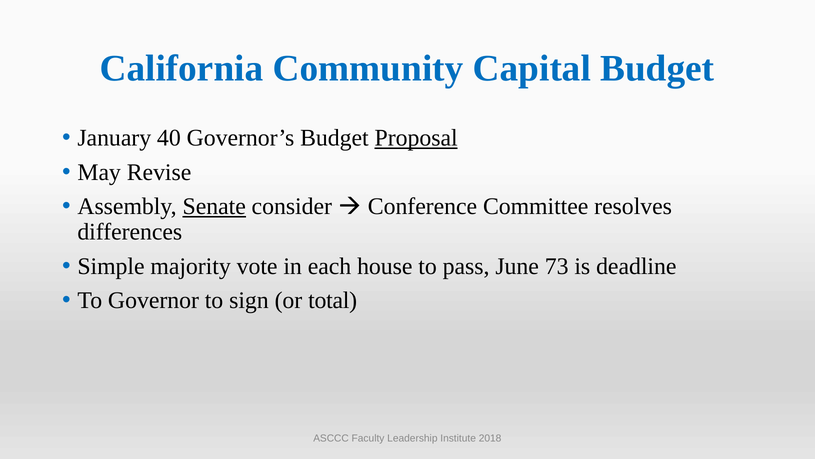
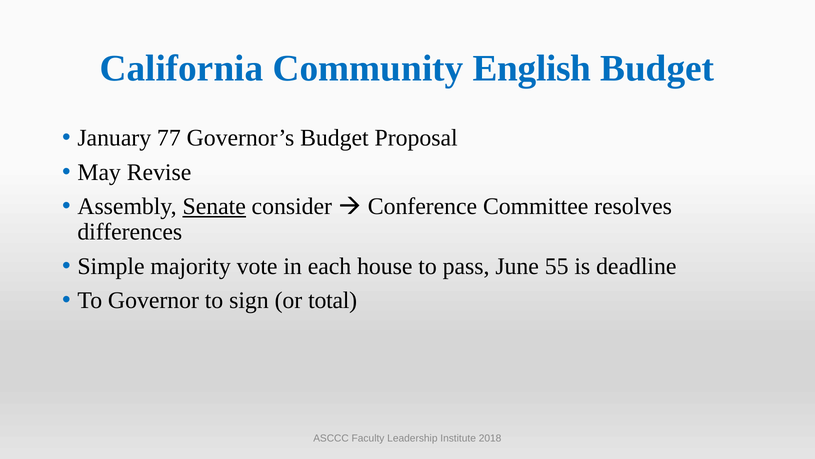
Capital: Capital -> English
40: 40 -> 77
Proposal underline: present -> none
73: 73 -> 55
